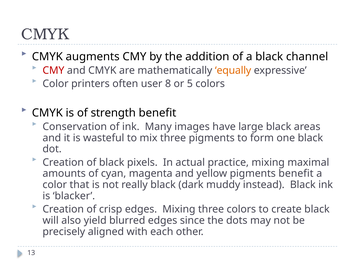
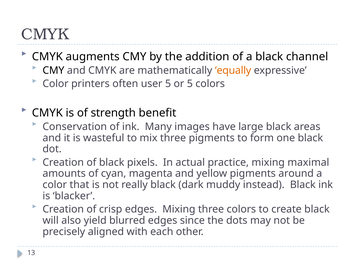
CMY at (53, 70) colour: red -> black
user 8: 8 -> 5
pigments benefit: benefit -> around
